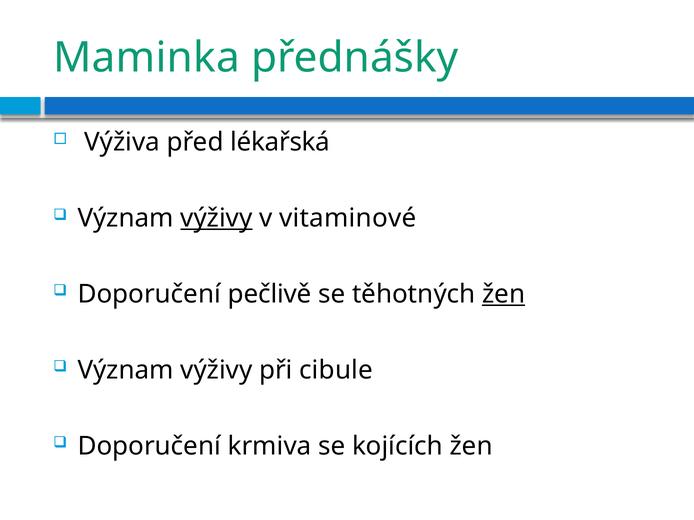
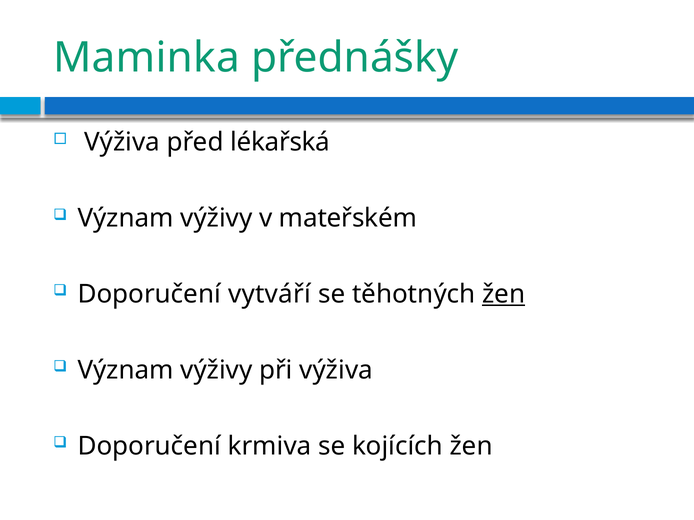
výživy at (216, 218) underline: present -> none
vitaminové: vitaminové -> mateřském
pečlivě: pečlivě -> vytváří
při cibule: cibule -> výživa
